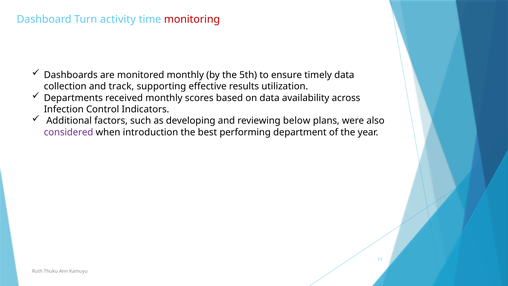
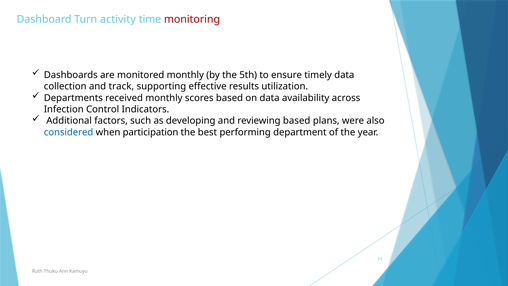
reviewing below: below -> based
considered colour: purple -> blue
introduction: introduction -> participation
